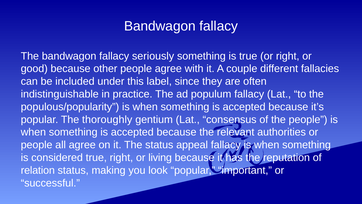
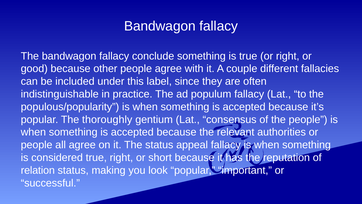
seriously: seriously -> conclude
living: living -> short
